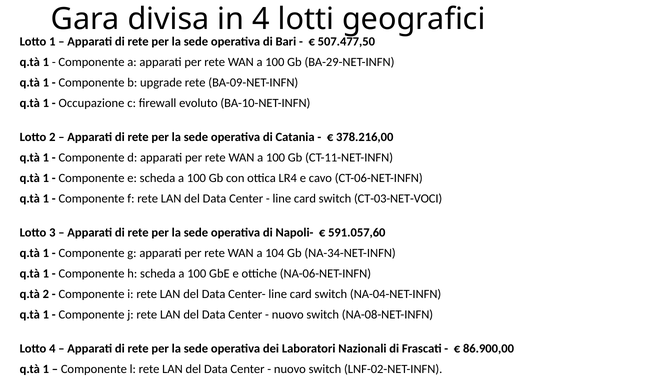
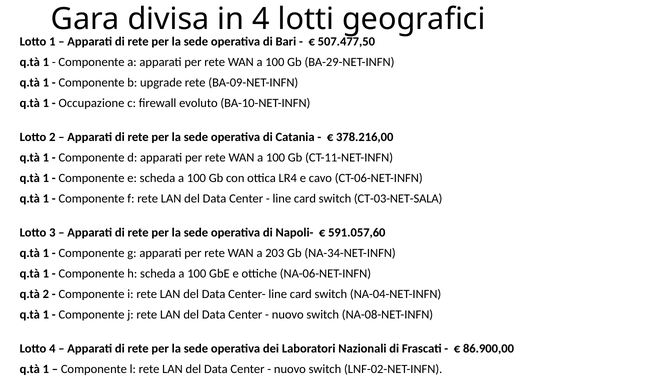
CT-03-NET-VOCI: CT-03-NET-VOCI -> CT-03-NET-SALA
104: 104 -> 203
